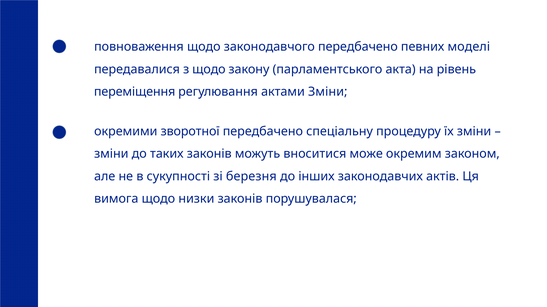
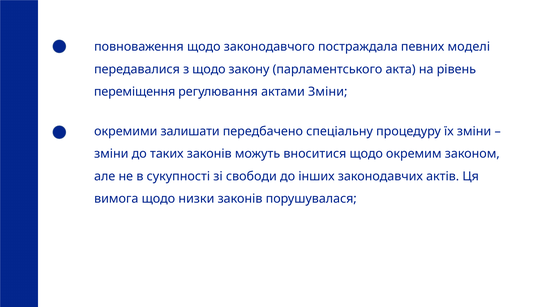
законодавчого передбачено: передбачено -> постраждала
зворотної: зворотної -> залишати
вноситися може: може -> щодо
березня: березня -> свободи
